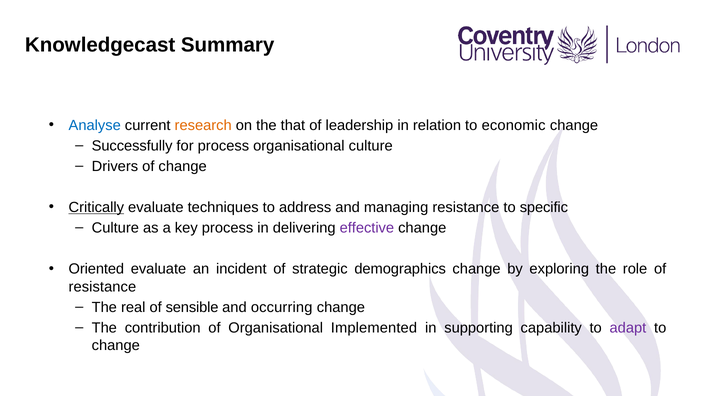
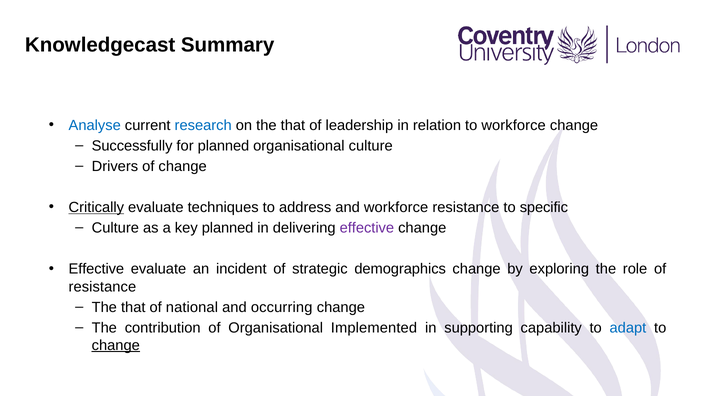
research colour: orange -> blue
to economic: economic -> workforce
for process: process -> planned
and managing: managing -> workforce
key process: process -> planned
Oriented at (96, 269): Oriented -> Effective
real at (133, 307): real -> that
sensible: sensible -> national
adapt colour: purple -> blue
change at (116, 345) underline: none -> present
